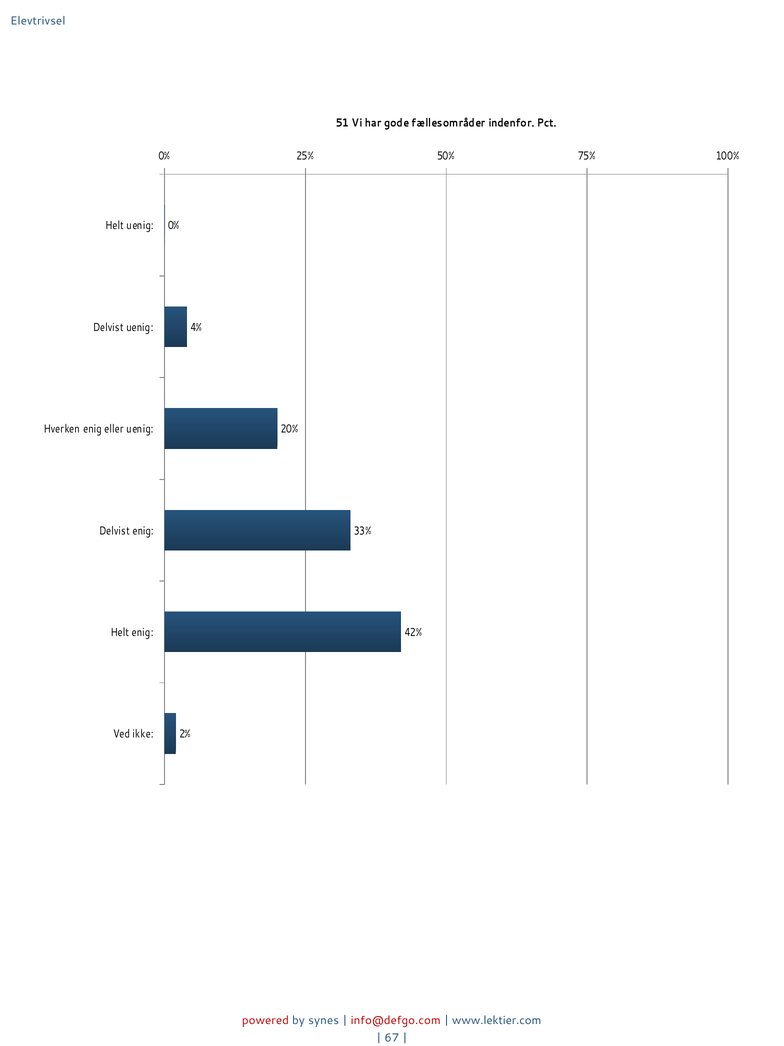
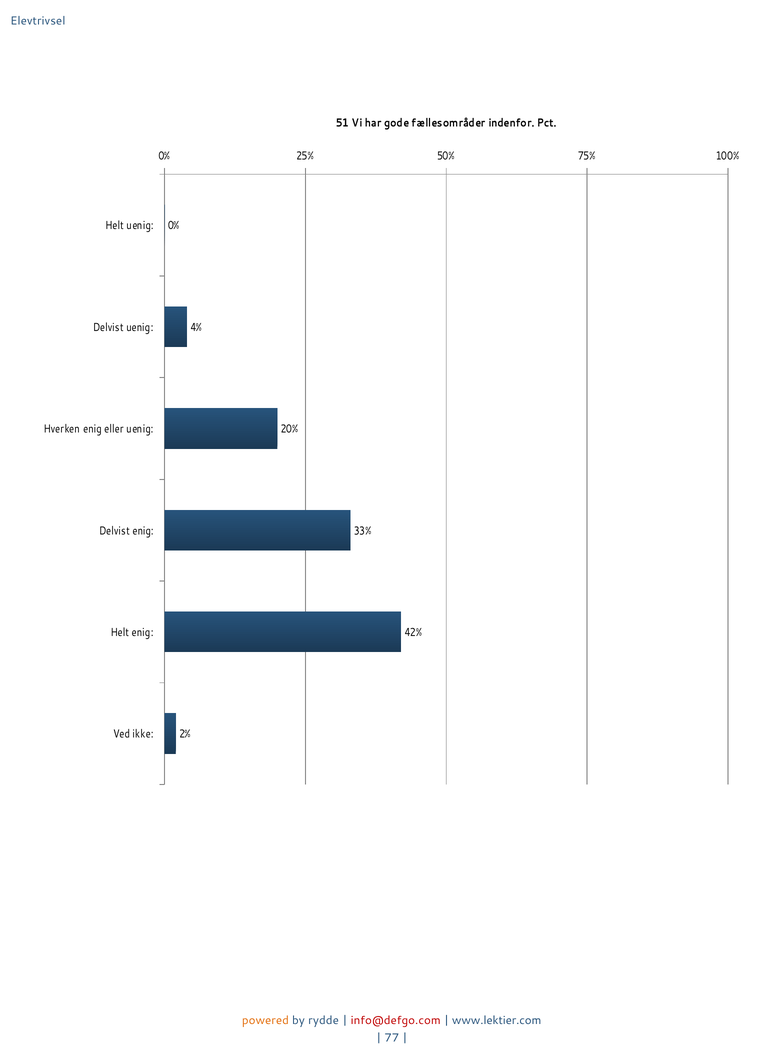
powered colour: red -> orange
synes: synes -> rydde
67: 67 -> 77
